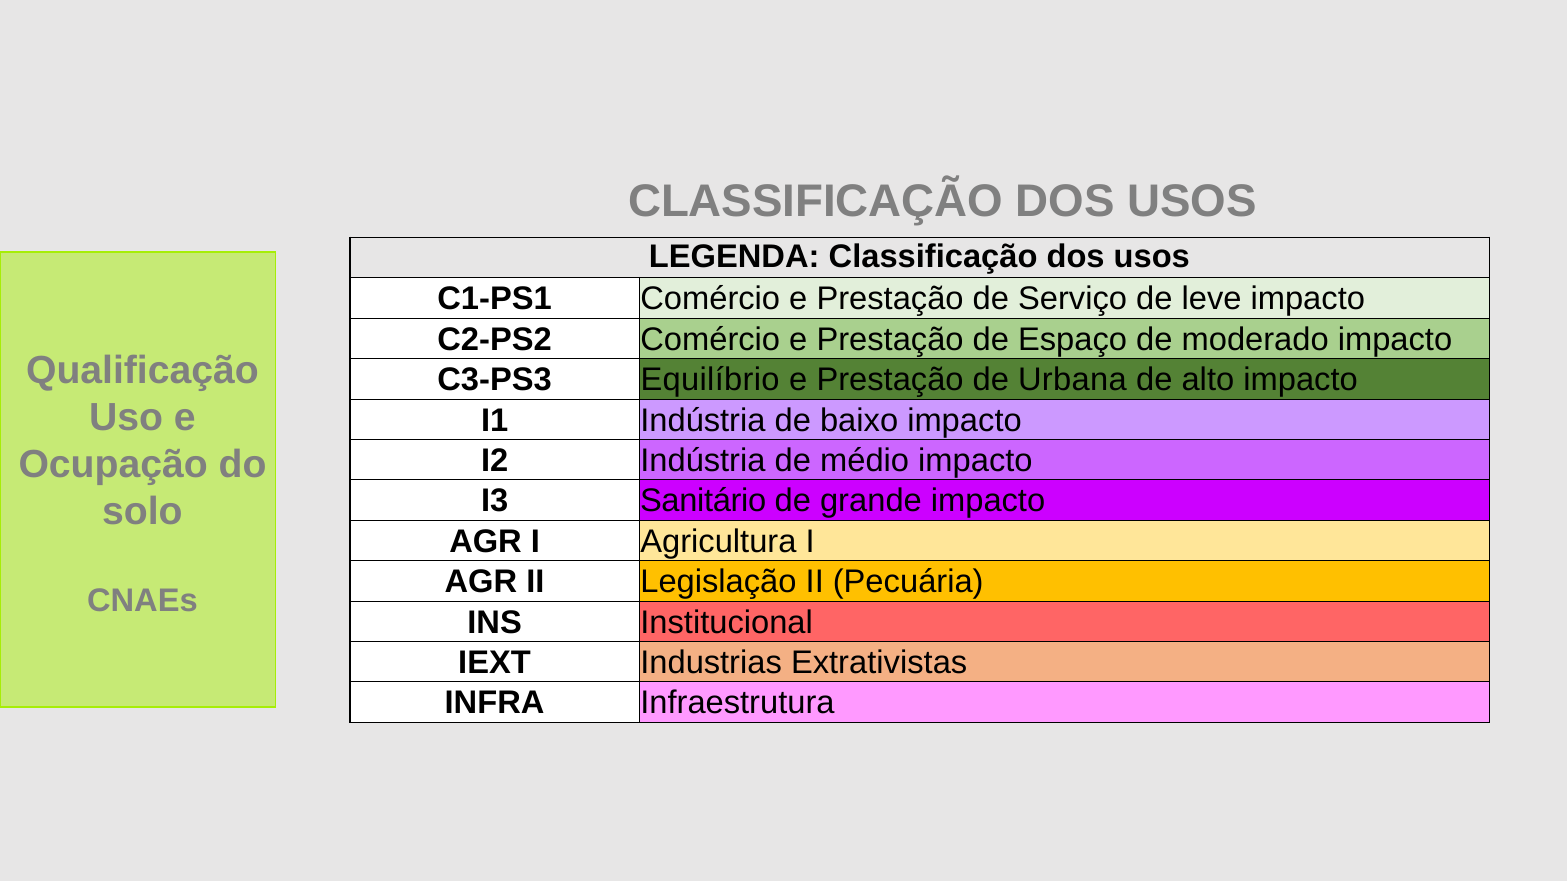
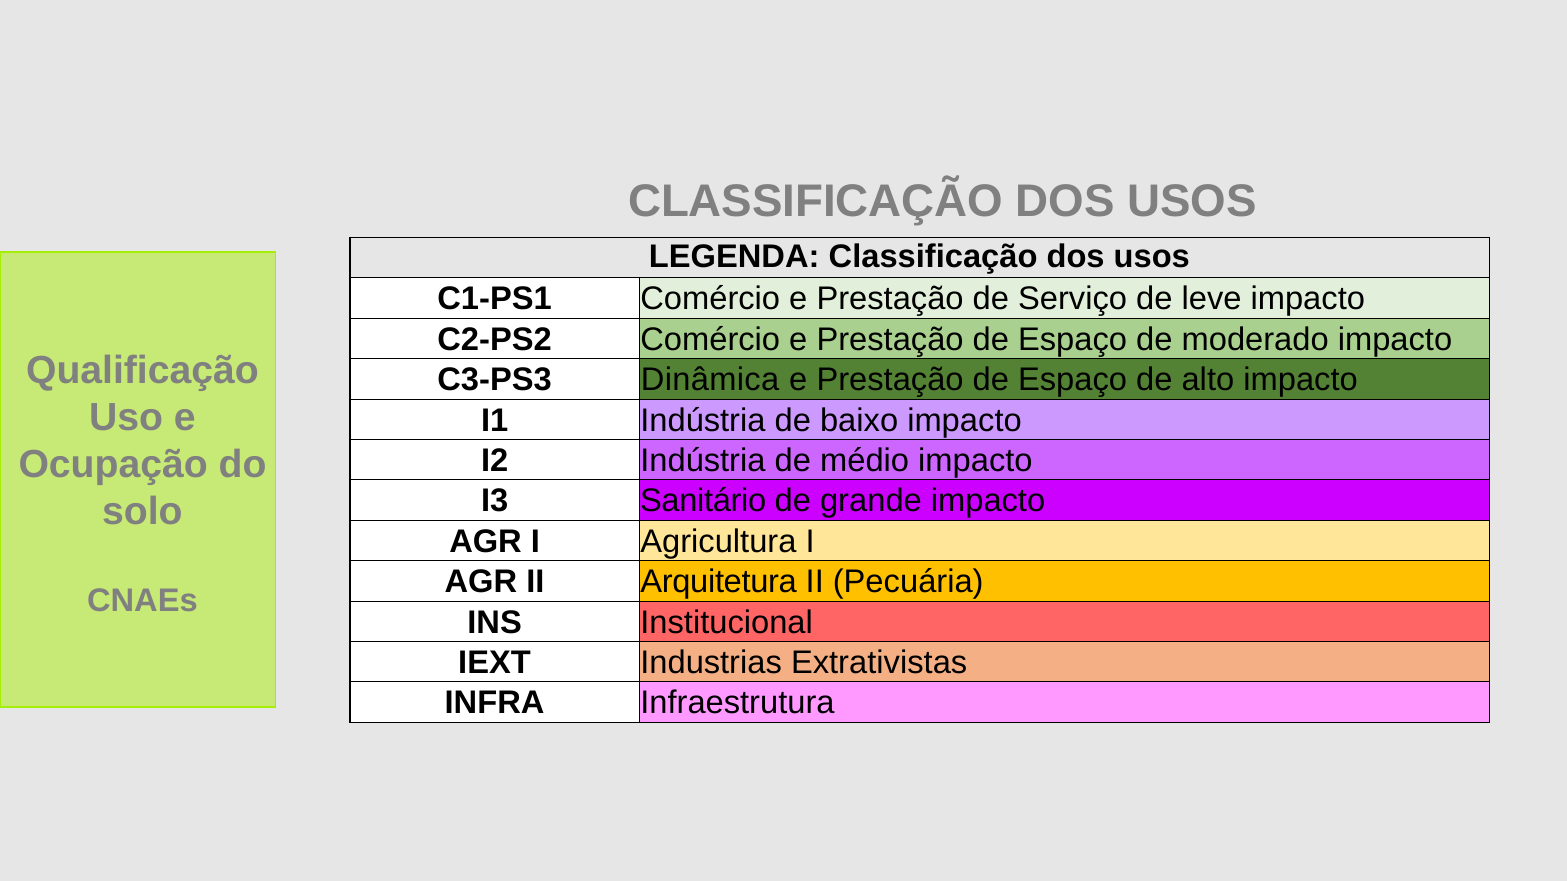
Equilíbrio: Equilíbrio -> Dinâmica
Urbana at (1072, 380): Urbana -> Espaço
Legislação: Legislação -> Arquitetura
